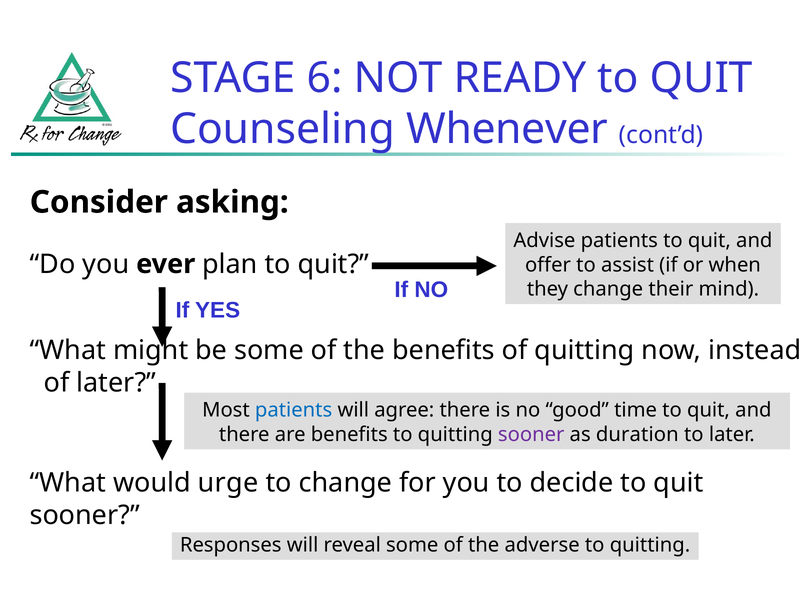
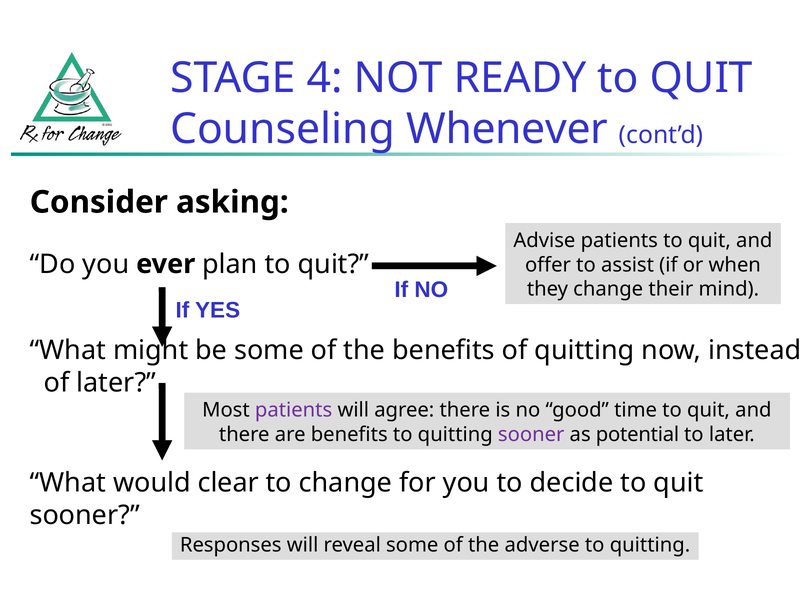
6: 6 -> 4
patients at (294, 410) colour: blue -> purple
duration: duration -> potential
urge: urge -> clear
